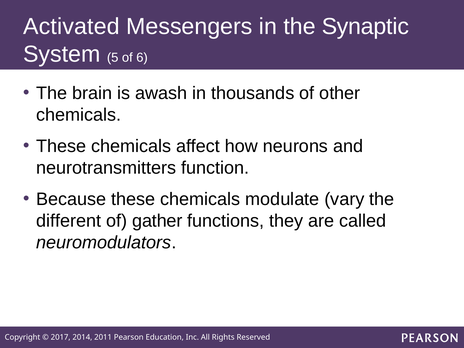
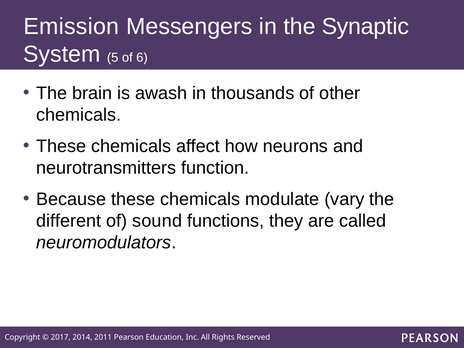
Activated: Activated -> Emission
gather: gather -> sound
